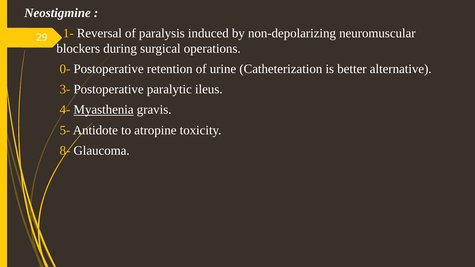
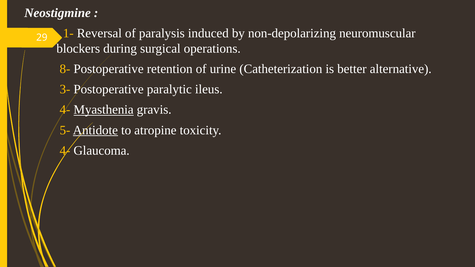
0-: 0- -> 8-
Antidote underline: none -> present
8- at (65, 151): 8- -> 4-
